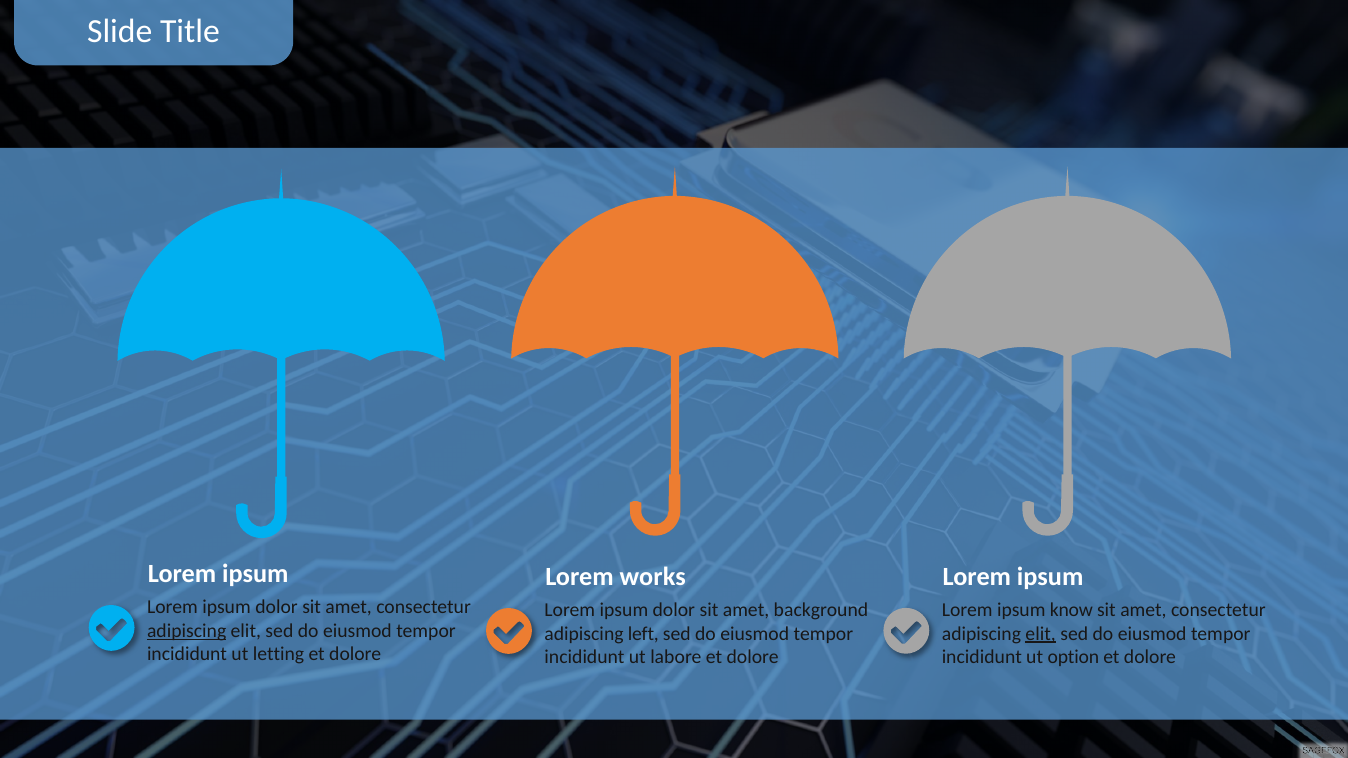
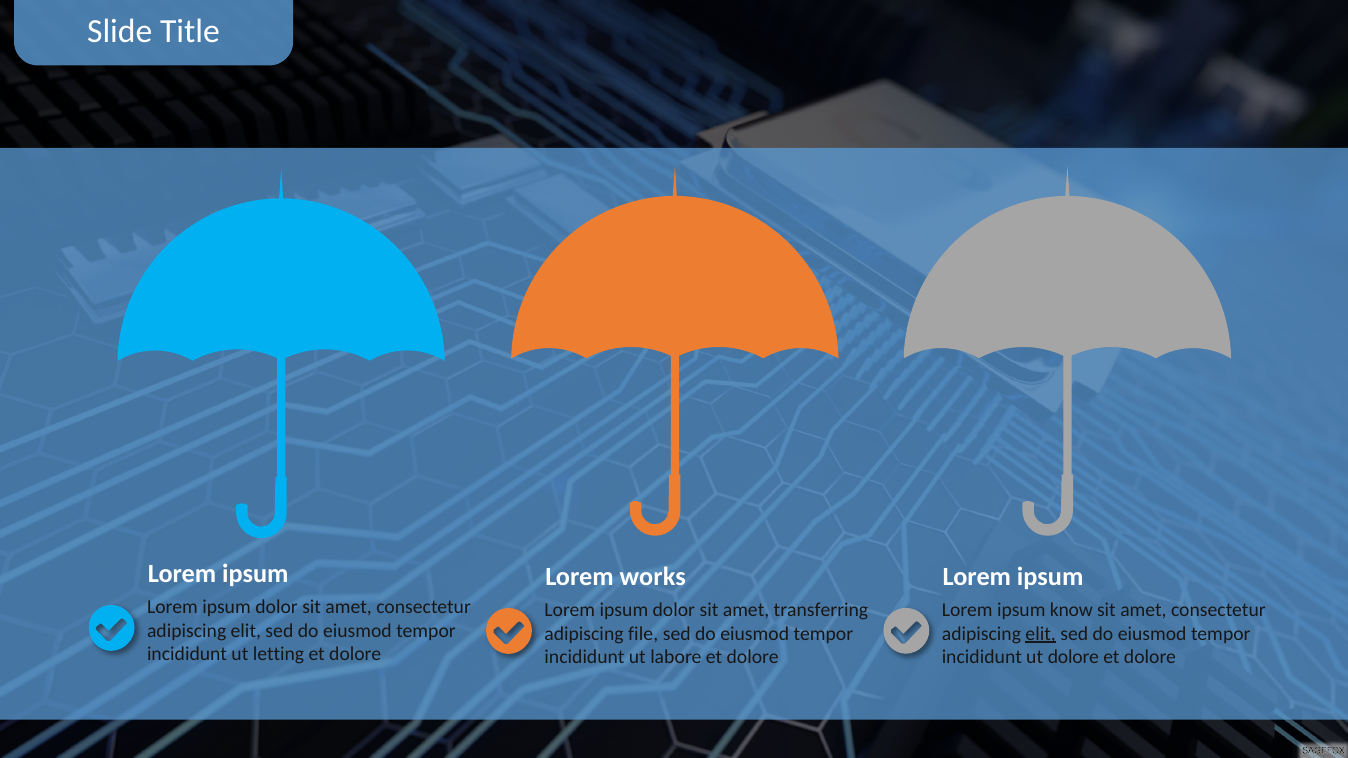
background: background -> transferring
adipiscing at (187, 631) underline: present -> none
left: left -> file
ut option: option -> dolore
